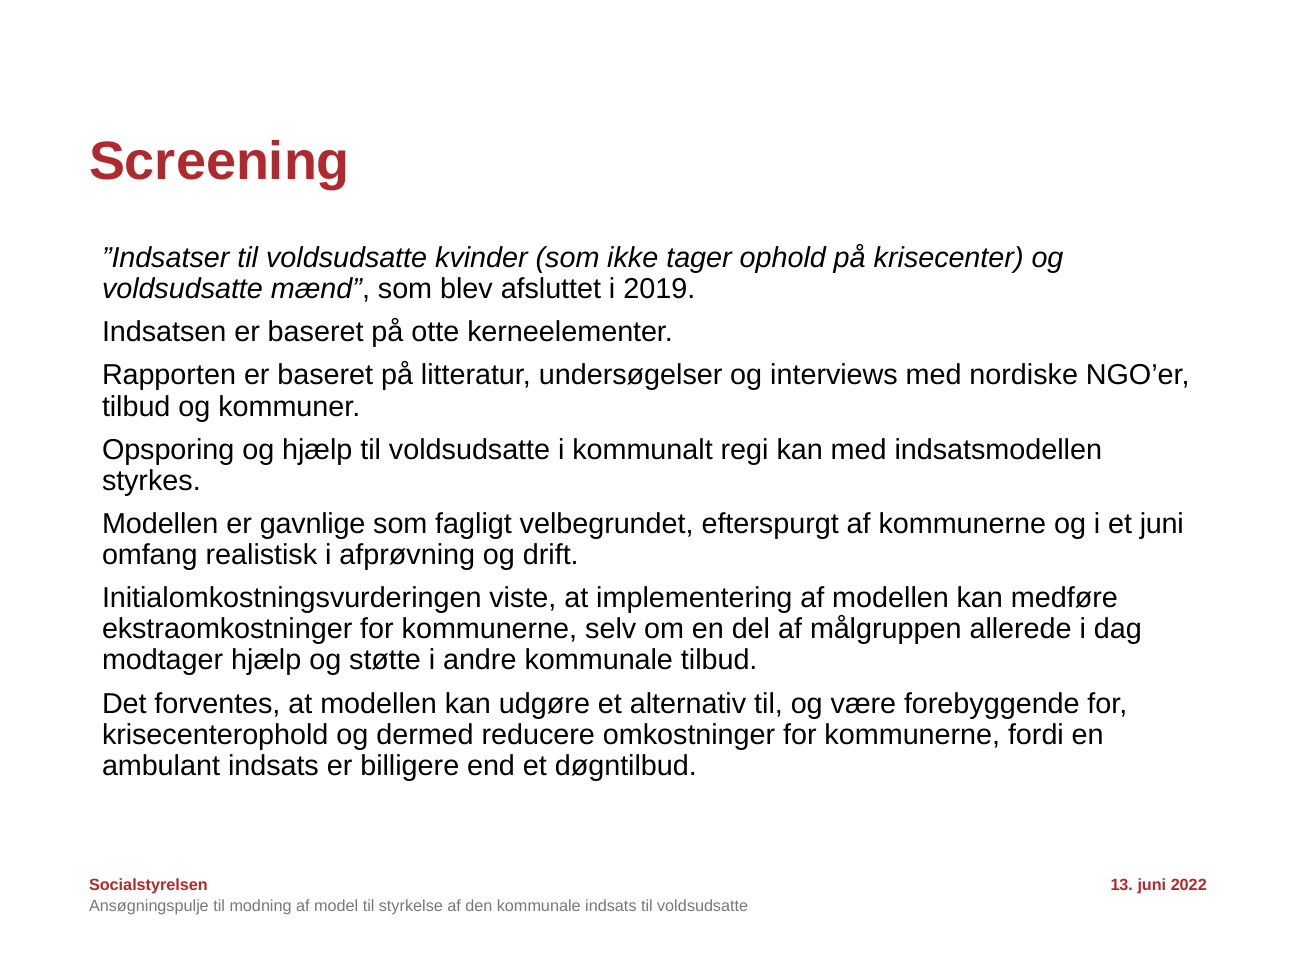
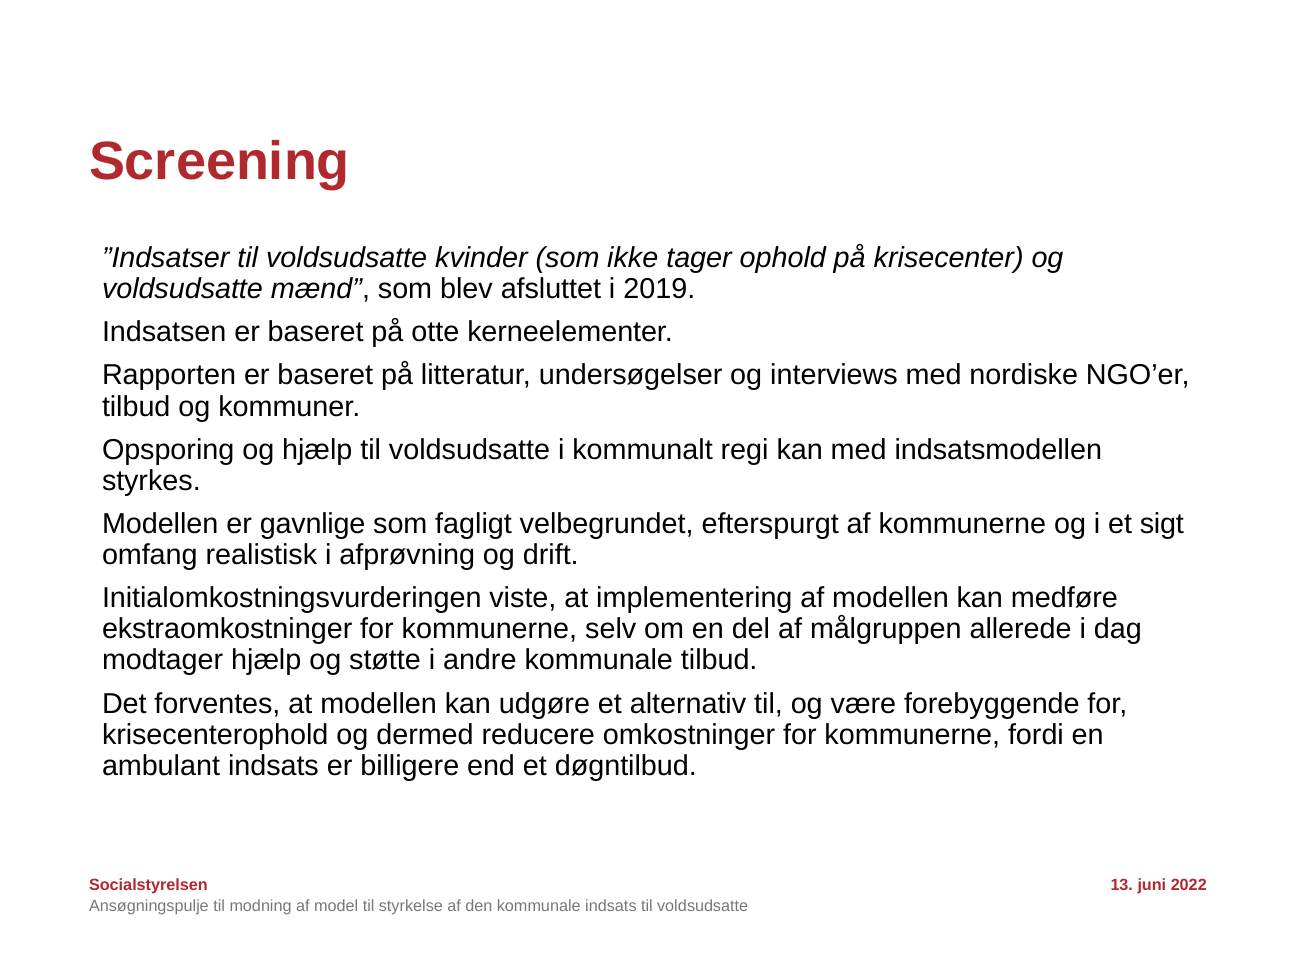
et juni: juni -> sigt
